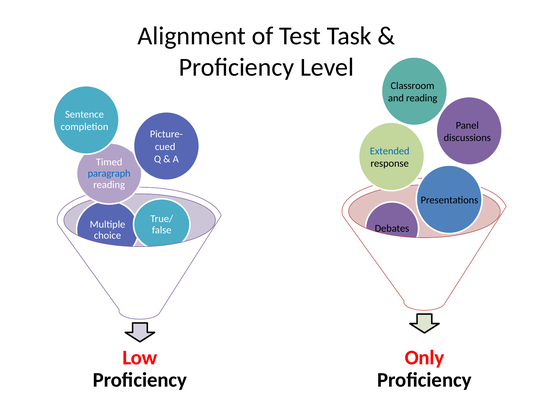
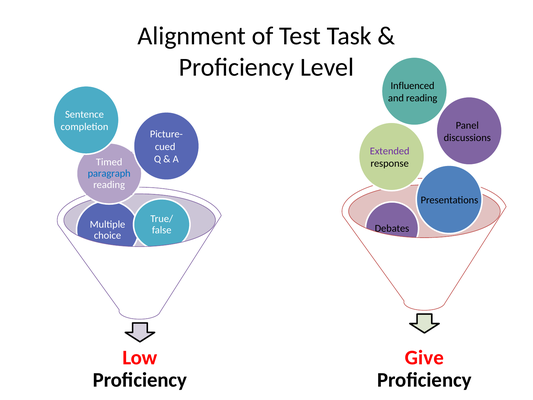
Classroom: Classroom -> Influenced
Extended colour: blue -> purple
Only: Only -> Give
